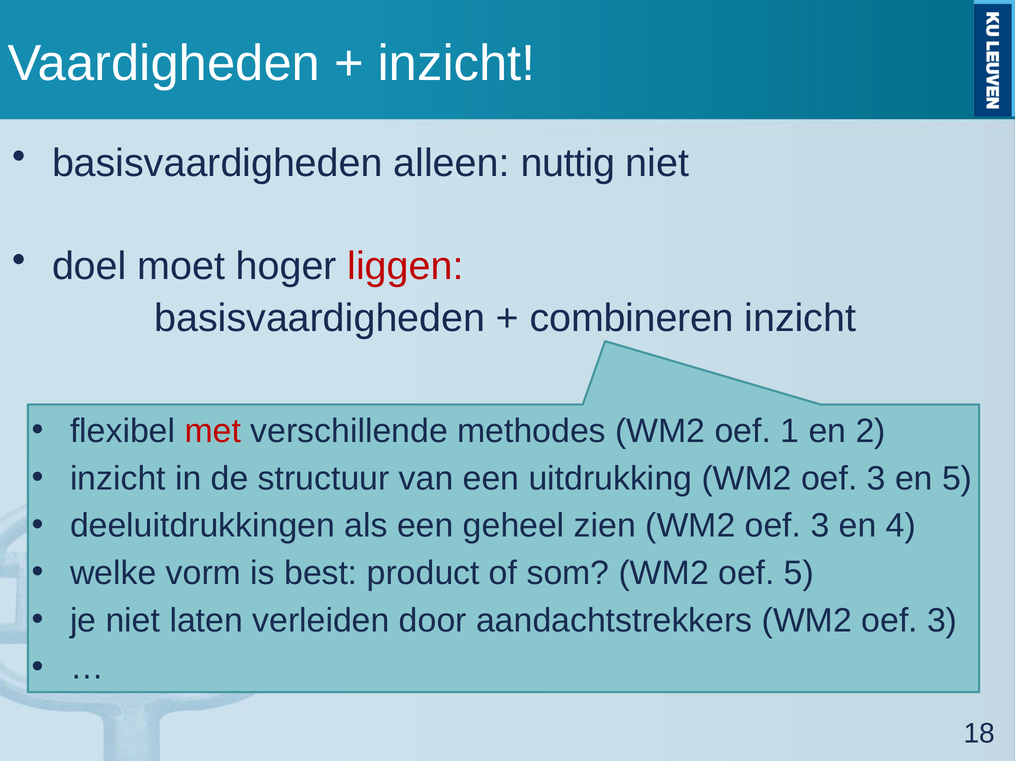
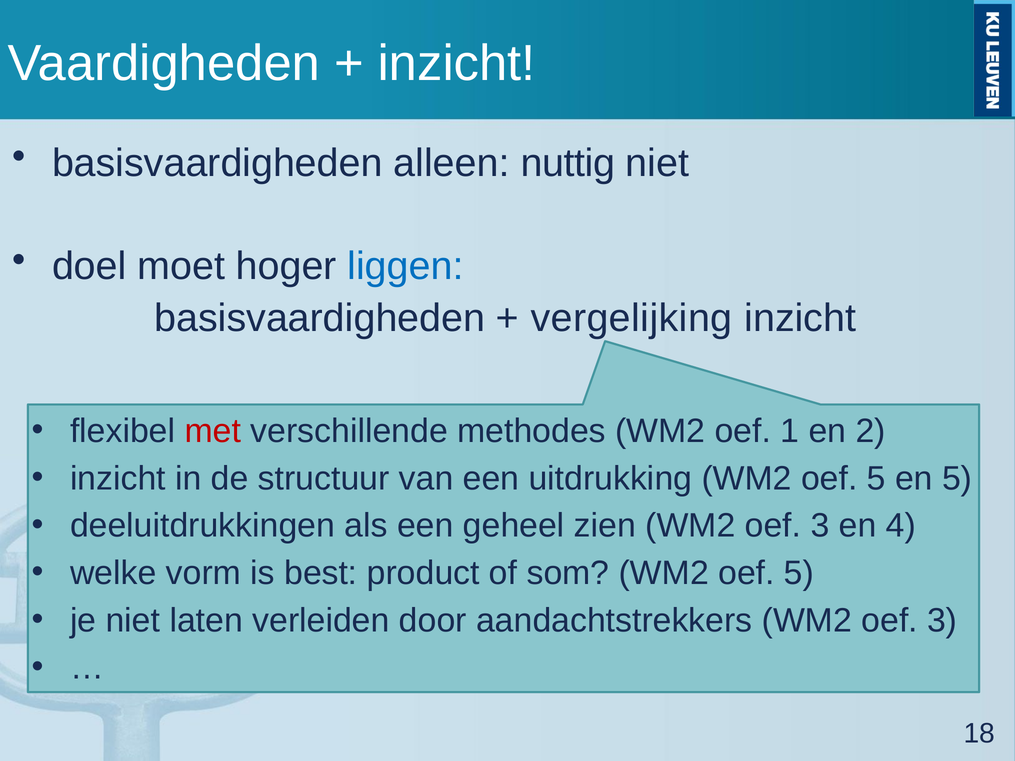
liggen colour: red -> blue
combineren: combineren -> vergelijking
uitdrukking WM2 oef 3: 3 -> 5
